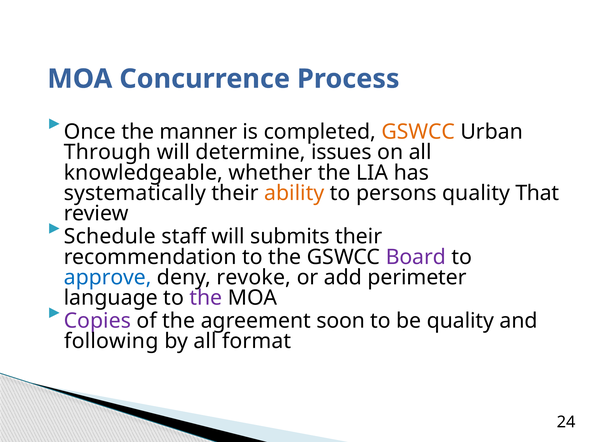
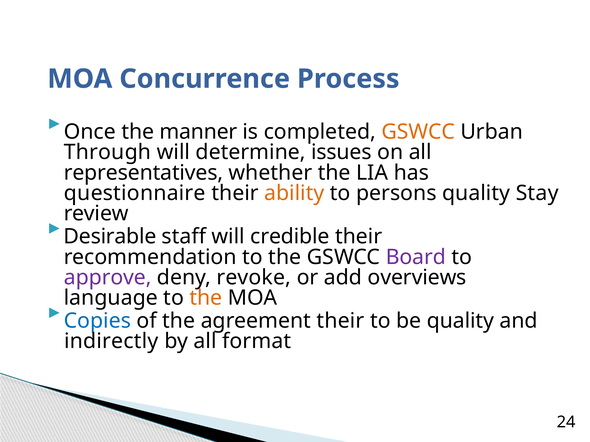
knowledgeable: knowledgeable -> representatives
systematically: systematically -> questionnaire
That: That -> Stay
Schedule: Schedule -> Desirable
submits: submits -> credible
approve colour: blue -> purple
perimeter: perimeter -> overviews
the at (206, 298) colour: purple -> orange
Copies colour: purple -> blue
agreement soon: soon -> their
following: following -> indirectly
